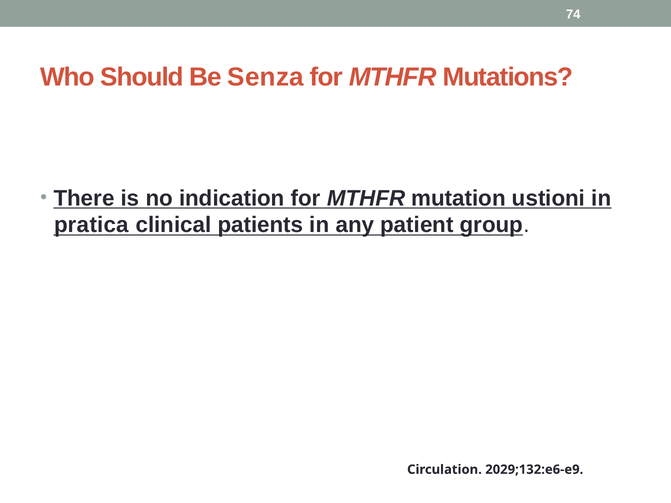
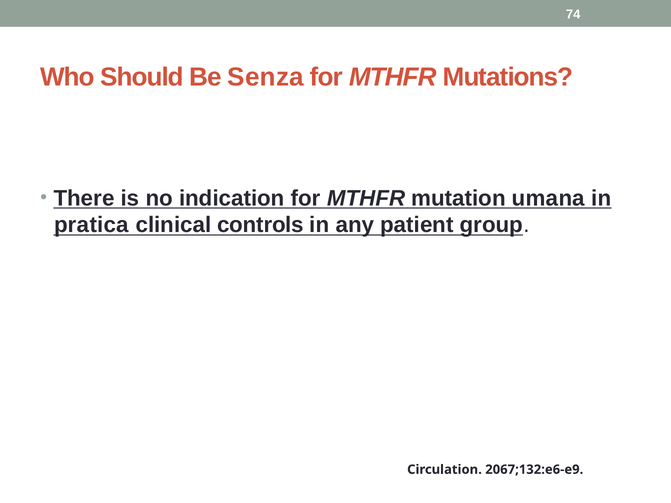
ustioni: ustioni -> umana
patients: patients -> controls
2029;132:e6-e9: 2029;132:e6-e9 -> 2067;132:e6-e9
